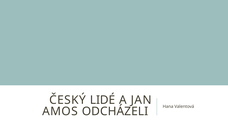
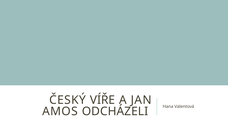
LIDÉ: LIDÉ -> VÍŘE
